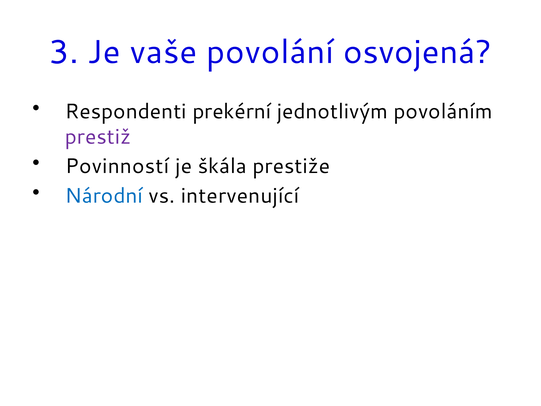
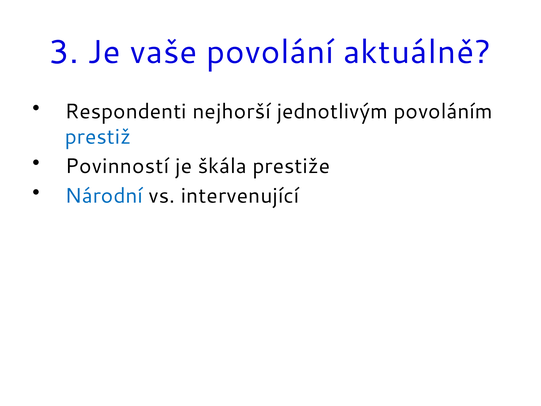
osvojená: osvojená -> aktuálně
prekérní: prekérní -> nejhorší
prestiž colour: purple -> blue
